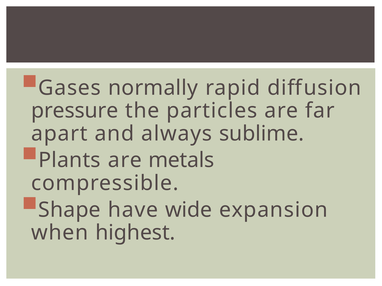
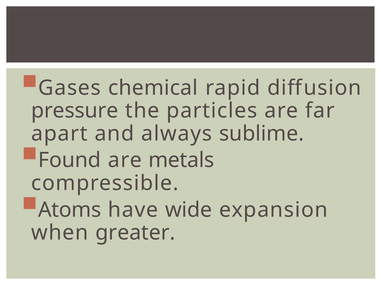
normally: normally -> chemical
Plants: Plants -> Found
Shape: Shape -> Atoms
highest: highest -> greater
